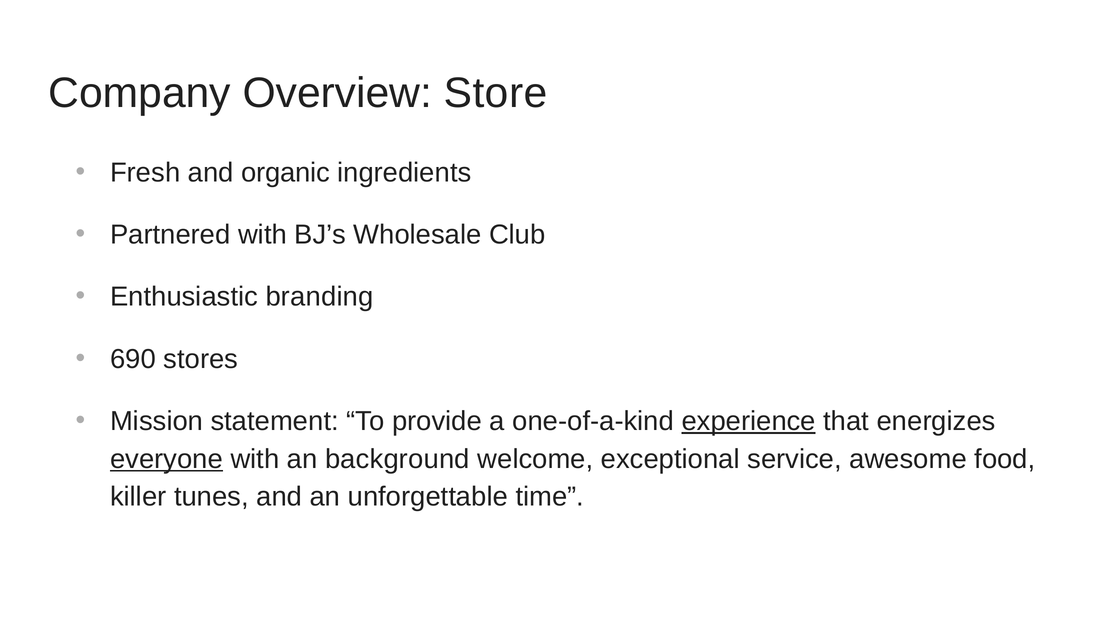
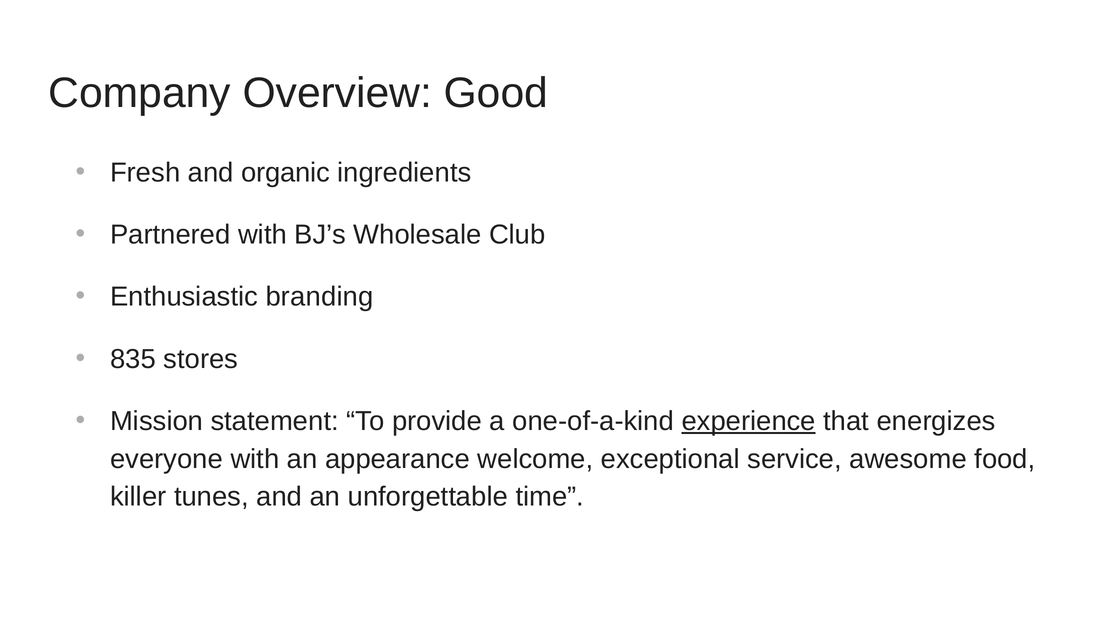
Store: Store -> Good
690: 690 -> 835
everyone underline: present -> none
background: background -> appearance
